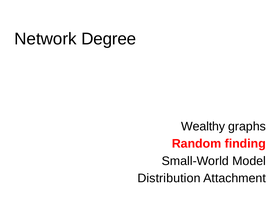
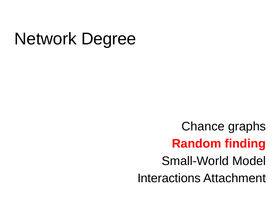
Wealthy: Wealthy -> Chance
Distribution: Distribution -> Interactions
